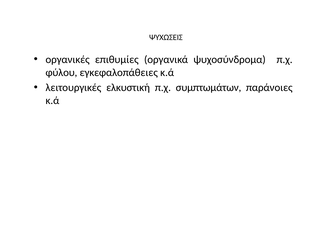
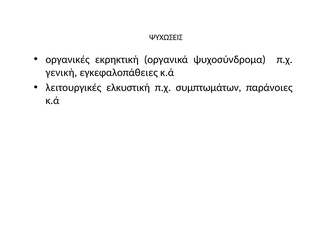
επιθυμίες: επιθυμίες -> εκρηκτική
φύλου: φύλου -> γενική
